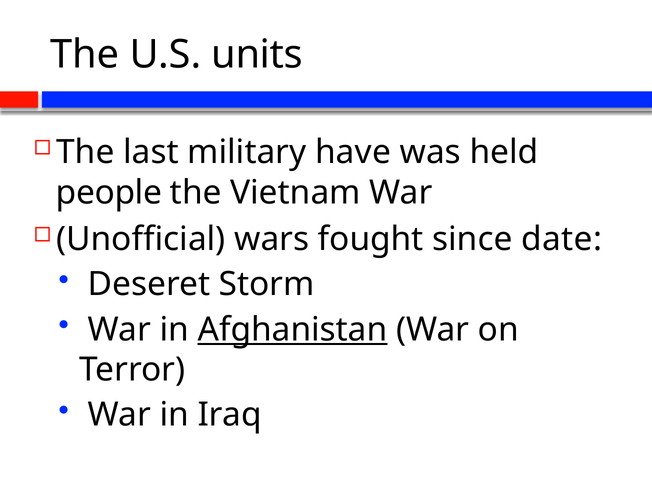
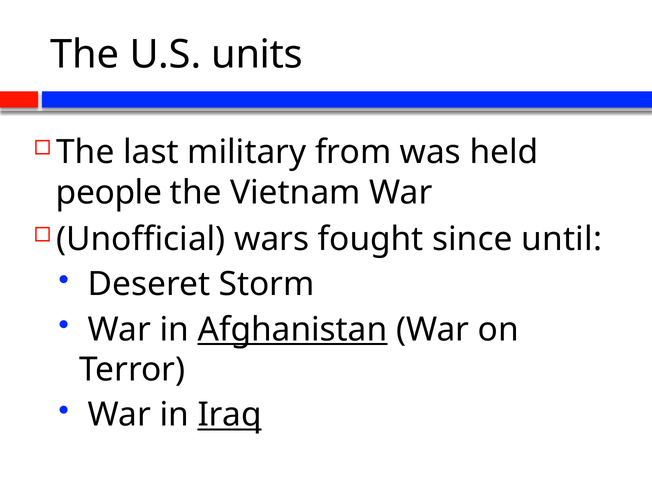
have: have -> from
date: date -> until
Iraq underline: none -> present
